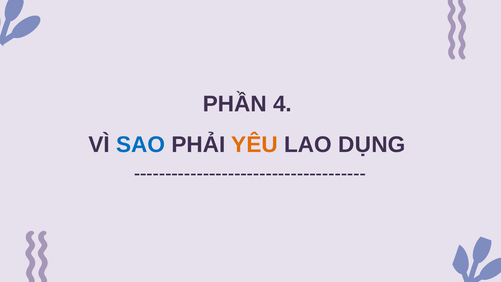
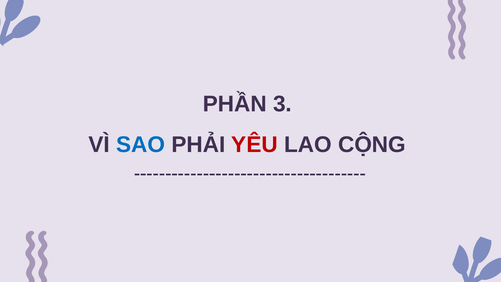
4: 4 -> 3
YÊU colour: orange -> red
DỤNG: DỤNG -> CỘNG
